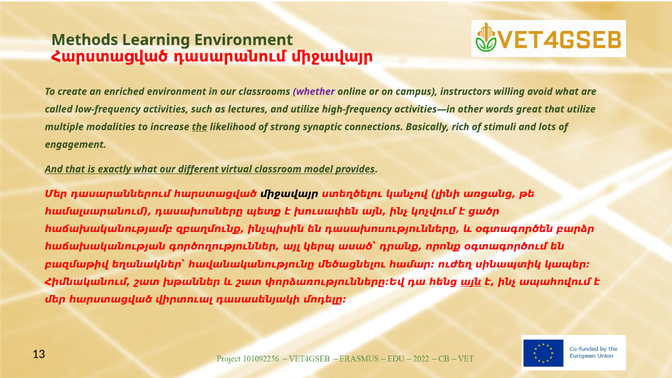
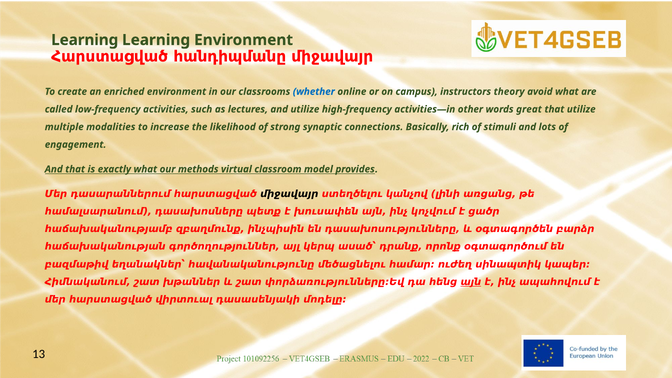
Methods at (85, 40): Methods -> Learning
դասարանում: դասարանում -> հանդիպմանը
whether colour: purple -> blue
willing: willing -> theory
the underline: present -> none
different: different -> methods
